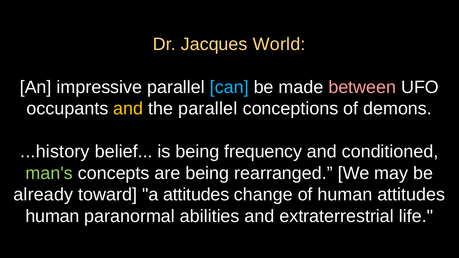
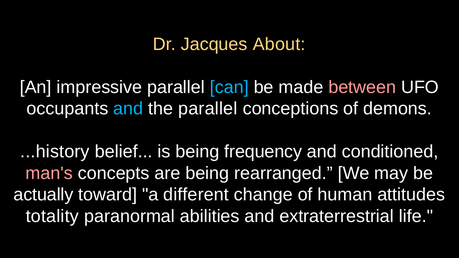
World: World -> About
and at (128, 109) colour: yellow -> light blue
man's colour: light green -> pink
already: already -> actually
a attitudes: attitudes -> different
human at (52, 216): human -> totality
